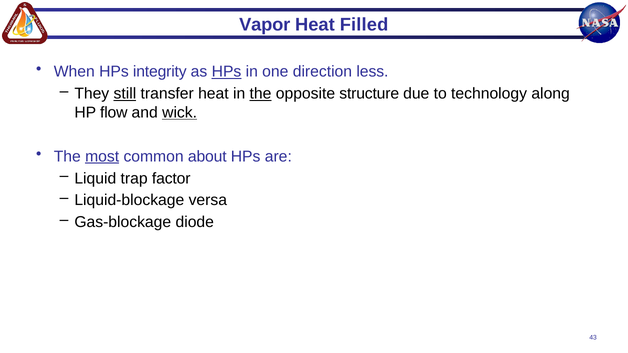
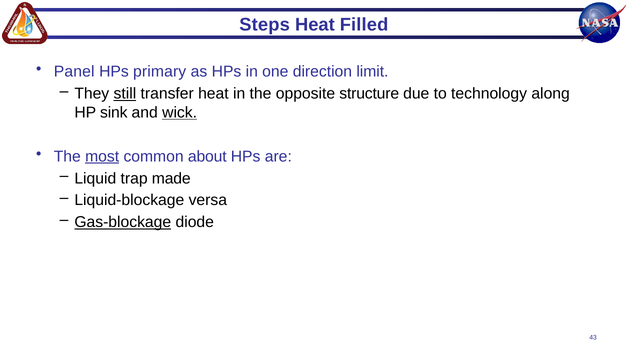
Vapor: Vapor -> Steps
When: When -> Panel
integrity: integrity -> primary
HPs at (226, 72) underline: present -> none
less: less -> limit
the at (261, 94) underline: present -> none
flow: flow -> sink
factor: factor -> made
Gas-blockage underline: none -> present
